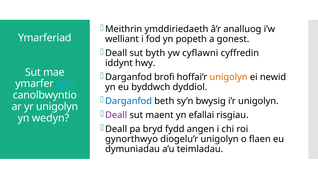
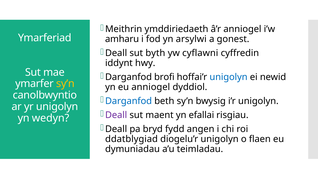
â’r analluog: analluog -> anniogel
welliant: welliant -> amharu
popeth: popeth -> arsylwi
unigolyn at (229, 77) colour: orange -> blue
sy’n at (65, 84) colour: light blue -> yellow
eu byddwch: byddwch -> anniogel
gynorthwyo: gynorthwyo -> ddatblygiad
